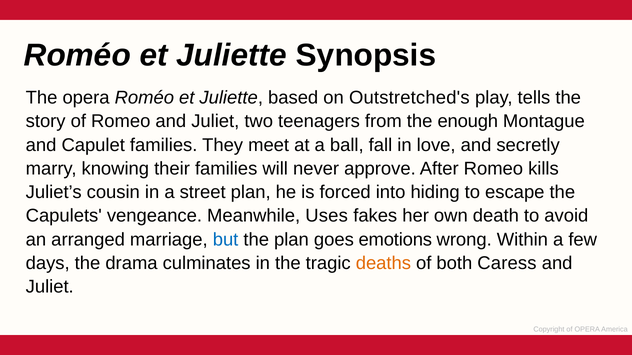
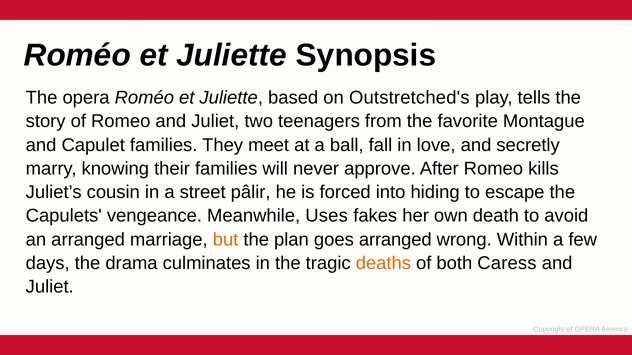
enough: enough -> favorite
street plan: plan -> pâlir
but colour: blue -> orange
goes emotions: emotions -> arranged
